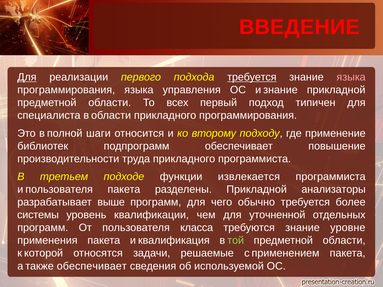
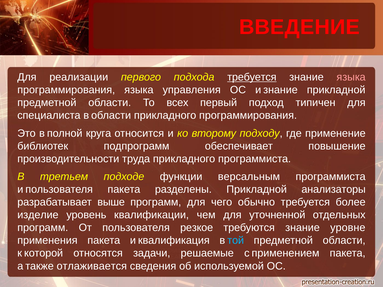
Для at (27, 77) underline: present -> none
шаги: шаги -> круга
извлекается: извлекается -> версальным
системы: системы -> изделие
класса: класса -> резкое
той colour: light green -> light blue
также обеспечивает: обеспечивает -> отлаживается
